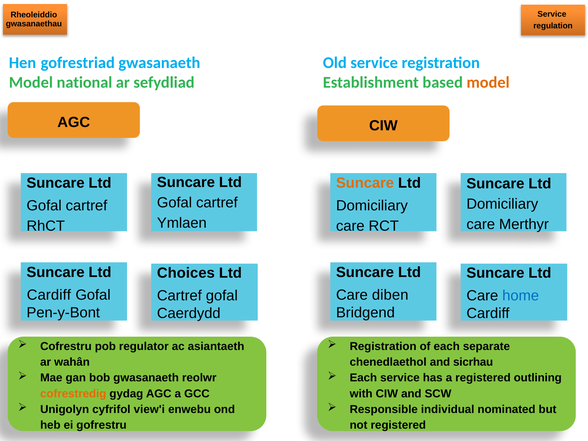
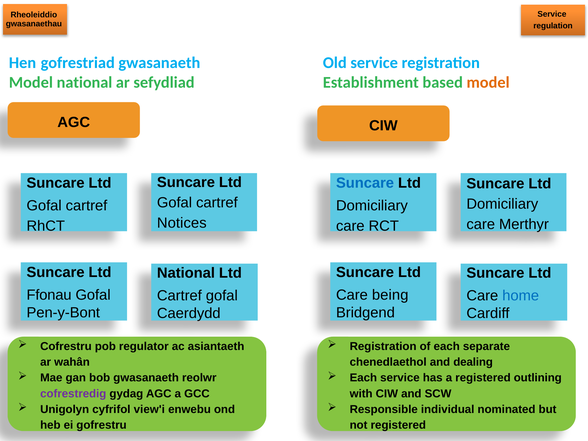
Suncare at (365, 183) colour: orange -> blue
Ymlaen: Ymlaen -> Notices
Choices at (186, 273): Choices -> National
Cardiff at (49, 295): Cardiff -> Ffonau
diben: diben -> being
sicrhau: sicrhau -> dealing
cofrestredig colour: orange -> purple
